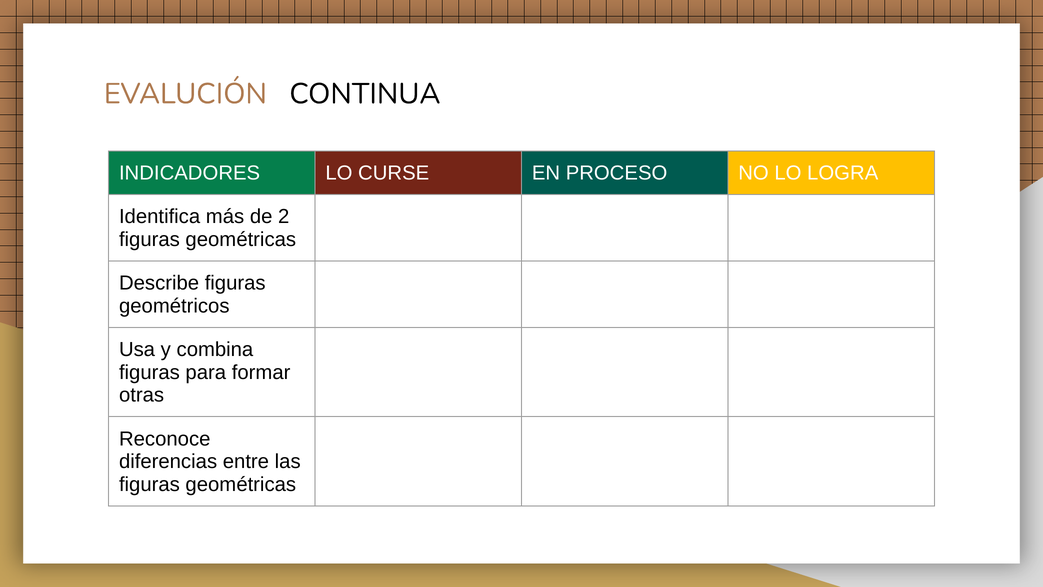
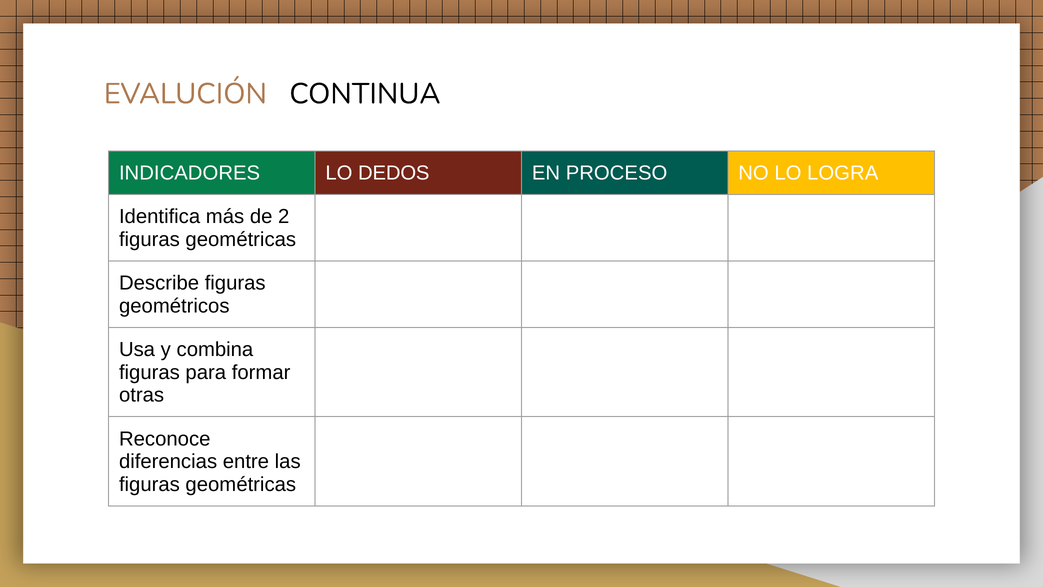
CURSE: CURSE -> DEDOS
